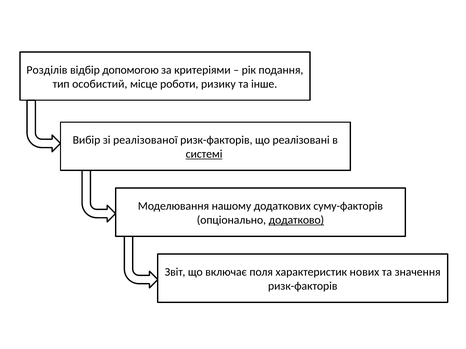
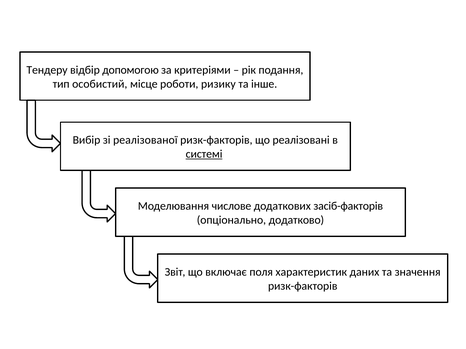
Розділів: Розділів -> Тендеру
нашому: нашому -> числове
суму-факторів: суму-факторів -> засіб-факторів
додатково underline: present -> none
нових: нових -> даних
